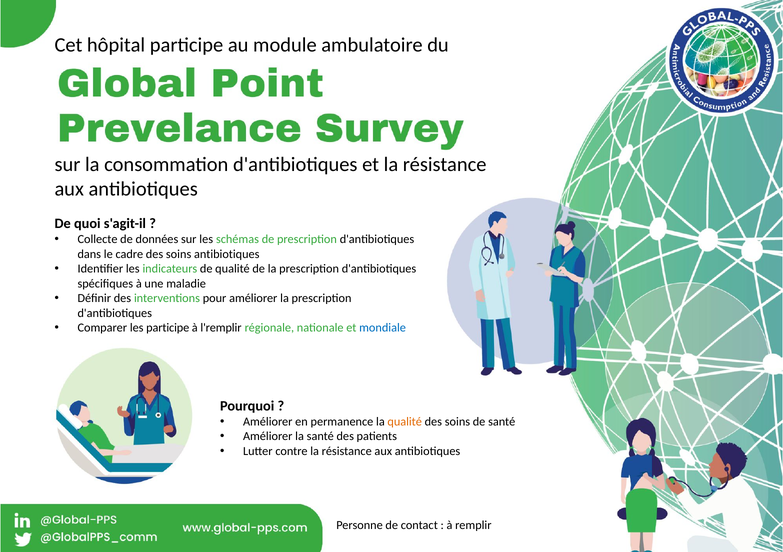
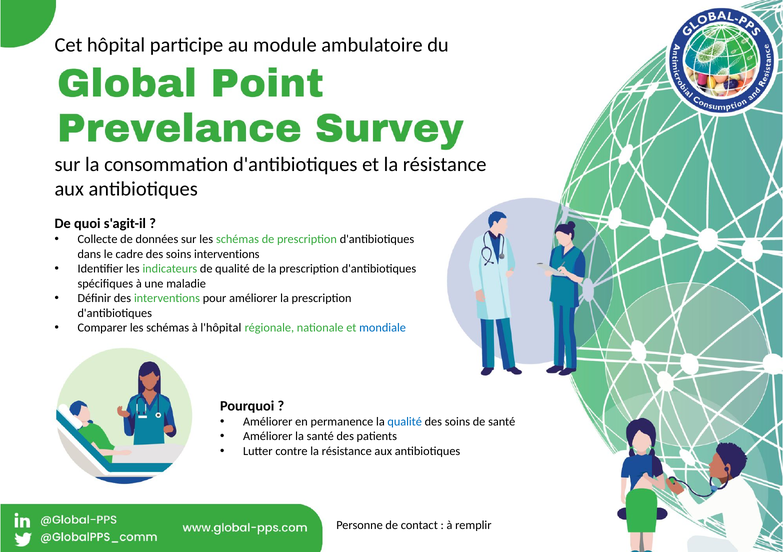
soins antibiotiques: antibiotiques -> interventions
Comparer les participe: participe -> schémas
l'remplir: l'remplir -> l'hôpital
qualité at (405, 422) colour: orange -> blue
